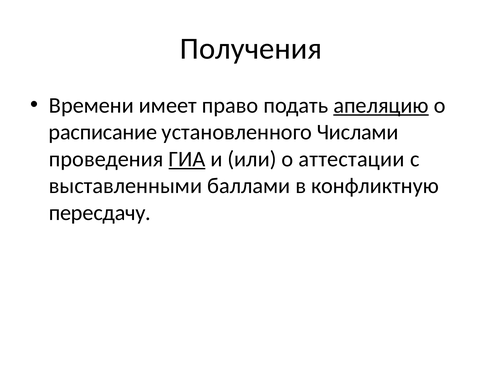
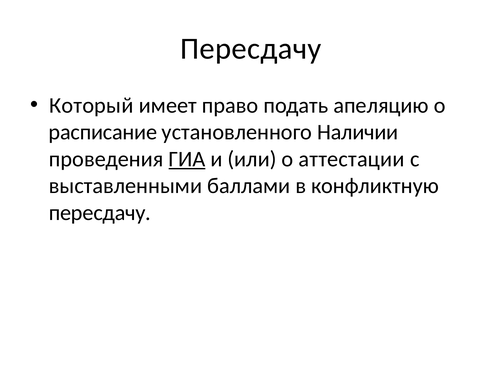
Получения at (251, 49): Получения -> Пересдачу
Времени: Времени -> Который
апеляцию underline: present -> none
Числами: Числами -> Наличии
